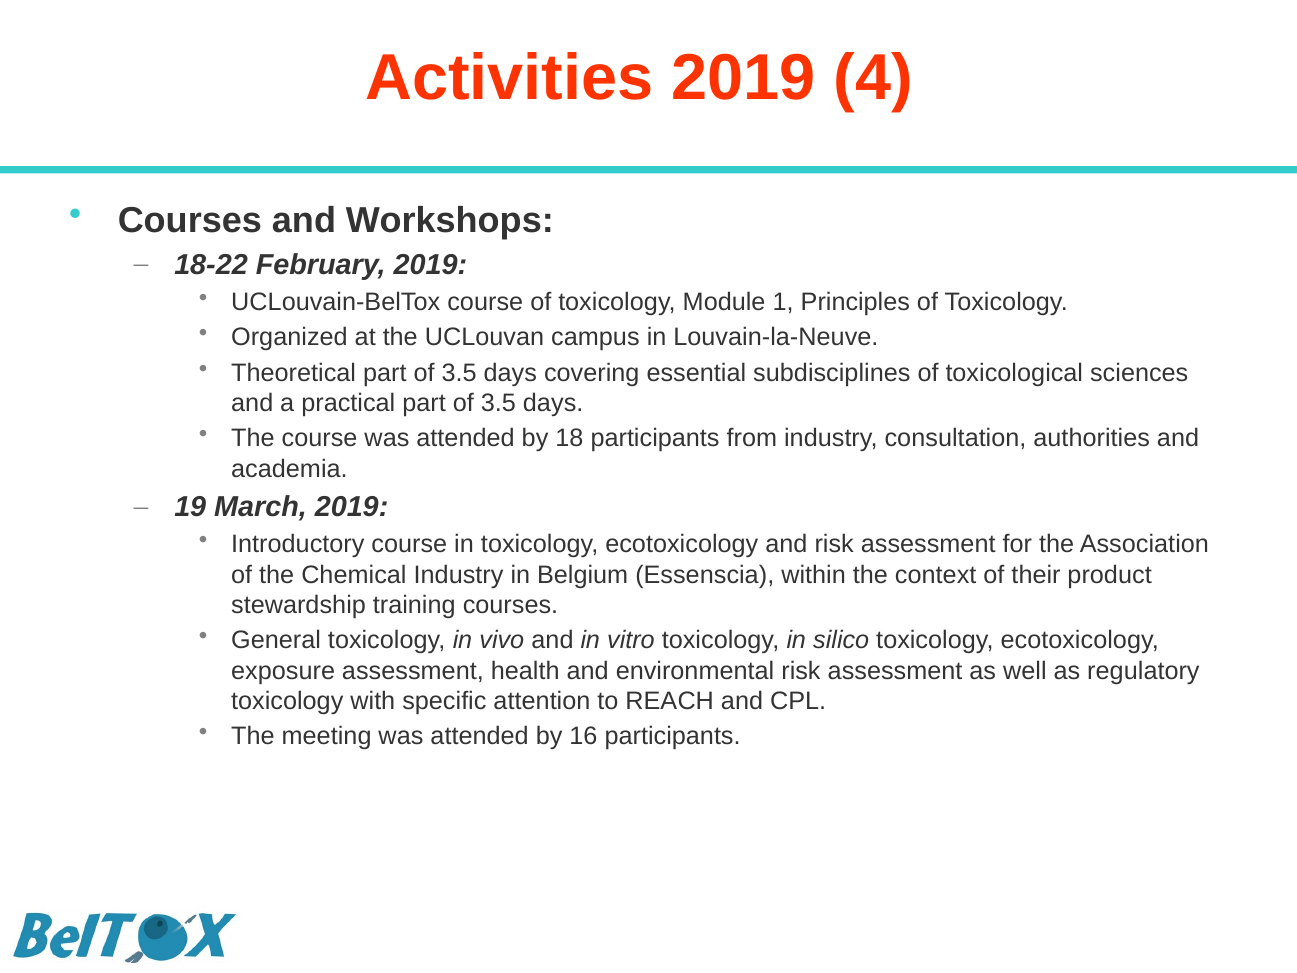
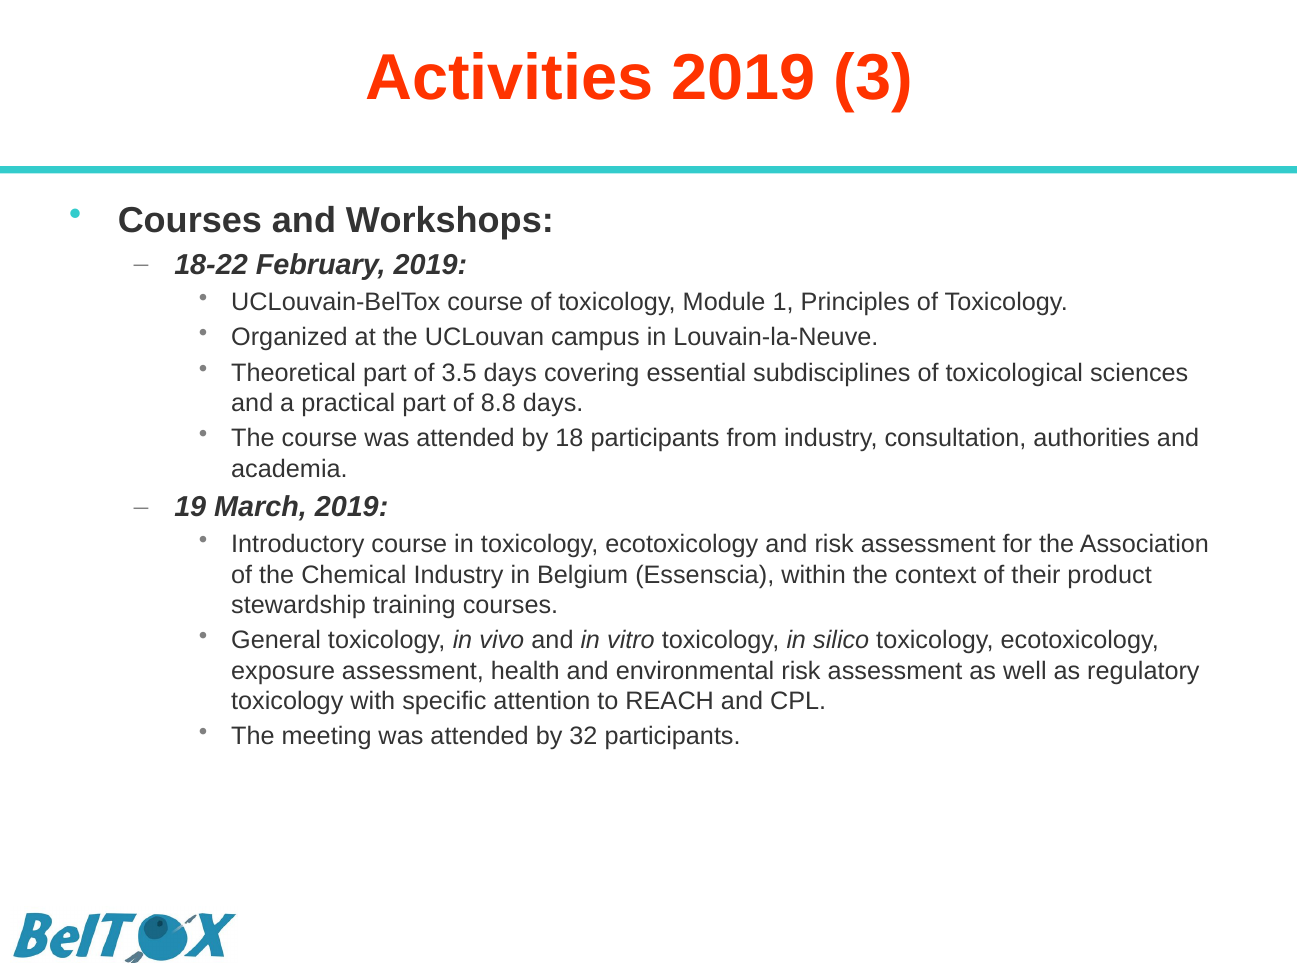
4: 4 -> 3
practical part of 3.5: 3.5 -> 8.8
16: 16 -> 32
